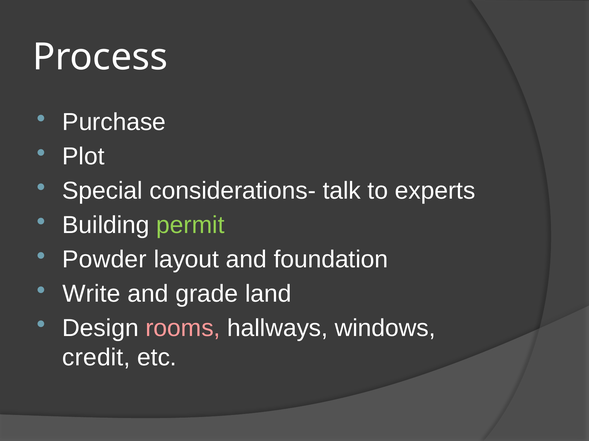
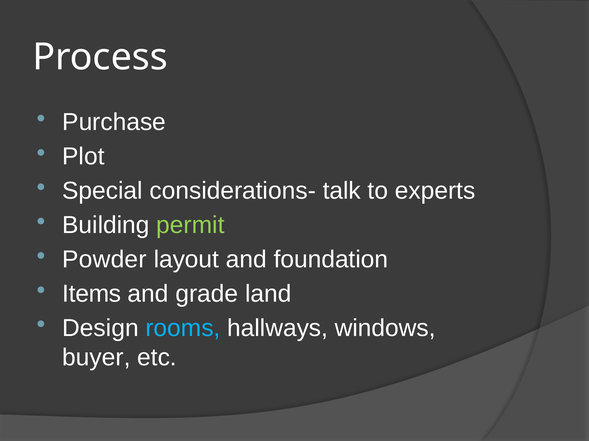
Write: Write -> Items
rooms colour: pink -> light blue
credit: credit -> buyer
